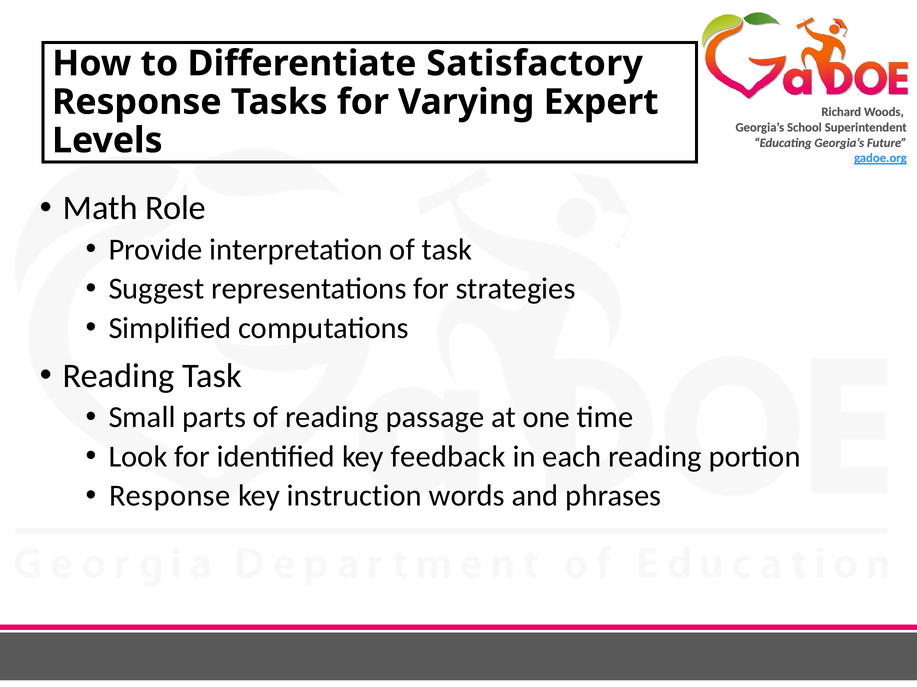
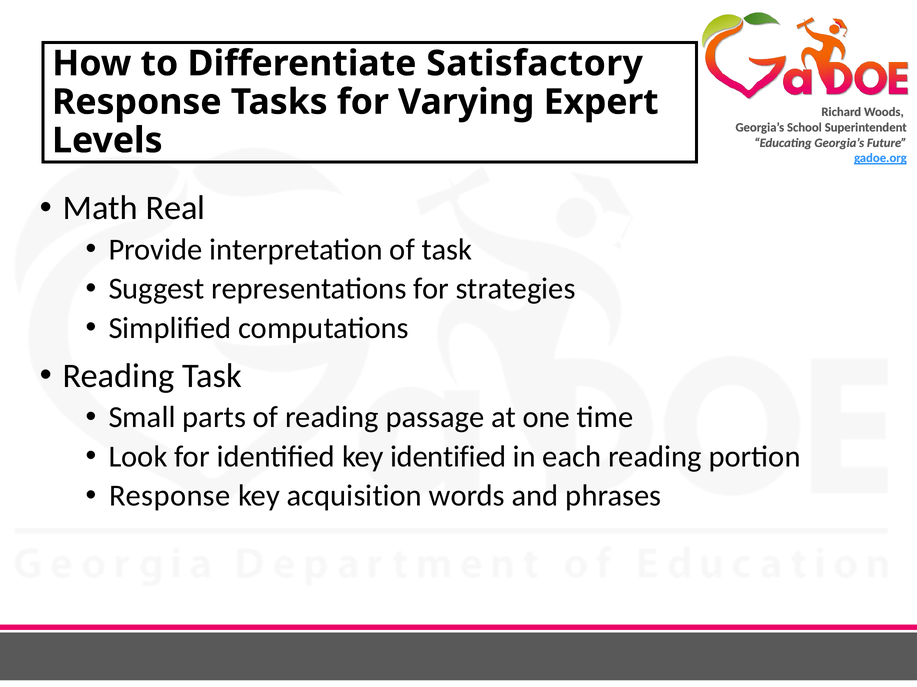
Role: Role -> Real
key feedback: feedback -> identified
instruction: instruction -> acquisition
